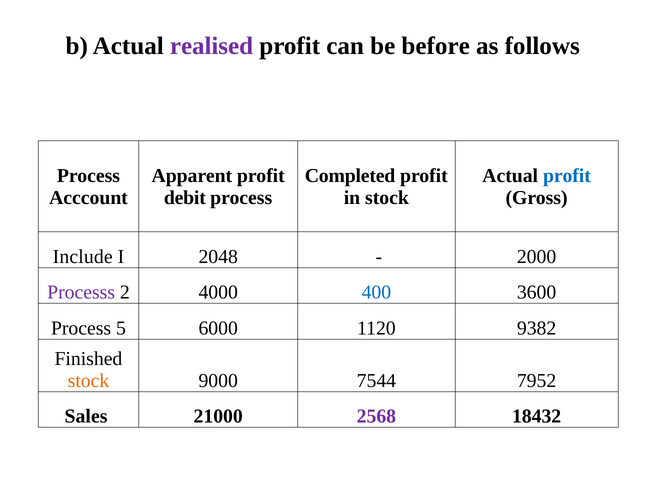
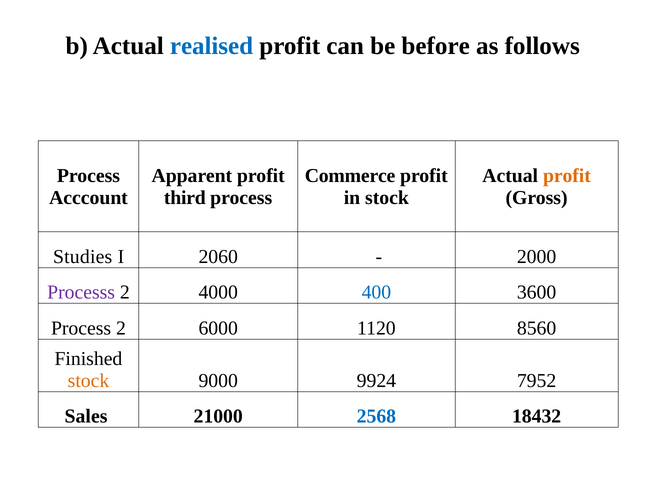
realised colour: purple -> blue
Completed: Completed -> Commerce
profit at (567, 176) colour: blue -> orange
debit: debit -> third
Include: Include -> Studies
2048: 2048 -> 2060
Process 5: 5 -> 2
9382: 9382 -> 8560
7544: 7544 -> 9924
2568 colour: purple -> blue
